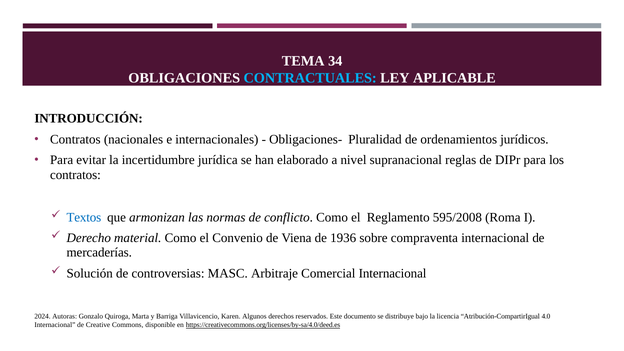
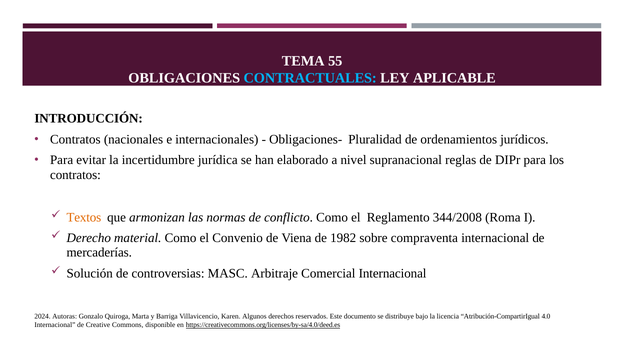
34: 34 -> 55
Textos colour: blue -> orange
595/2008: 595/2008 -> 344/2008
1936: 1936 -> 1982
